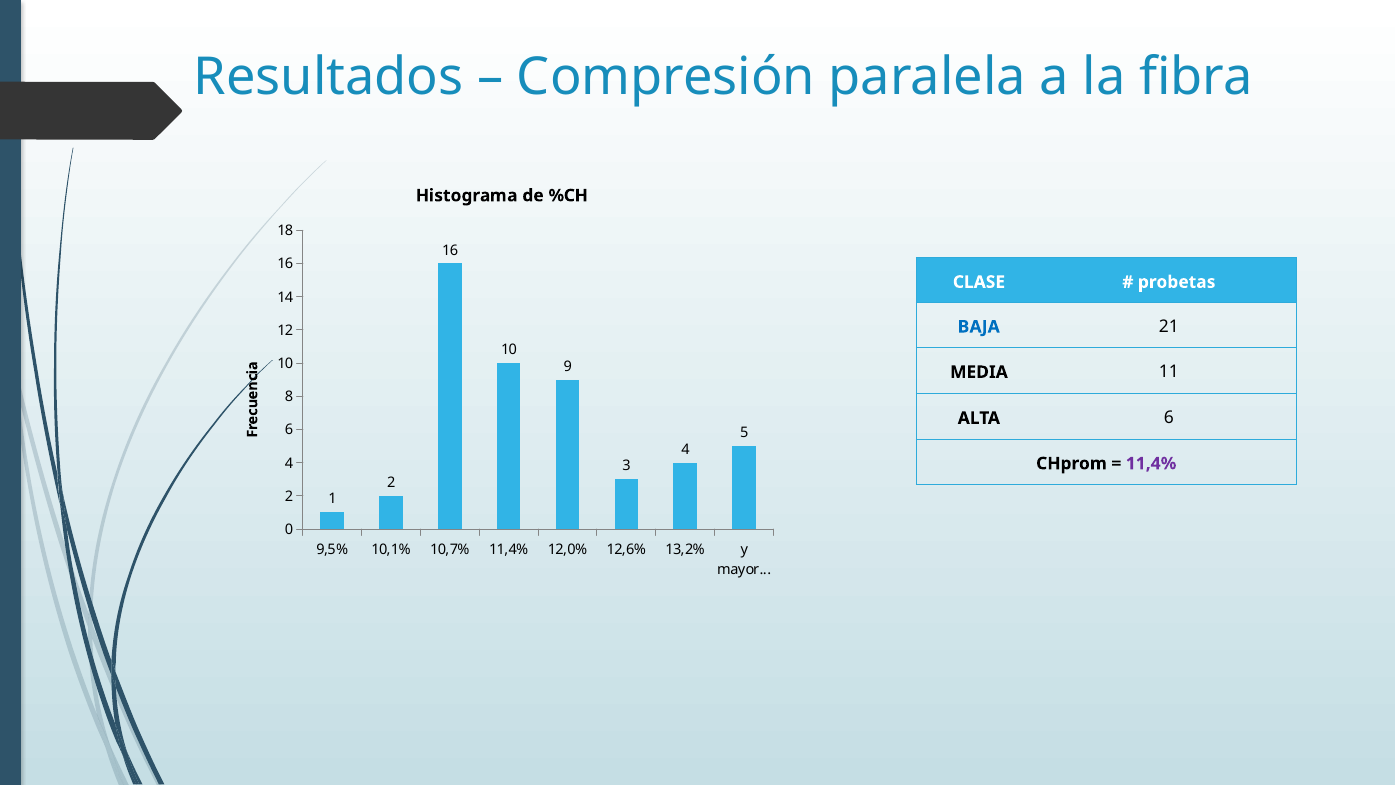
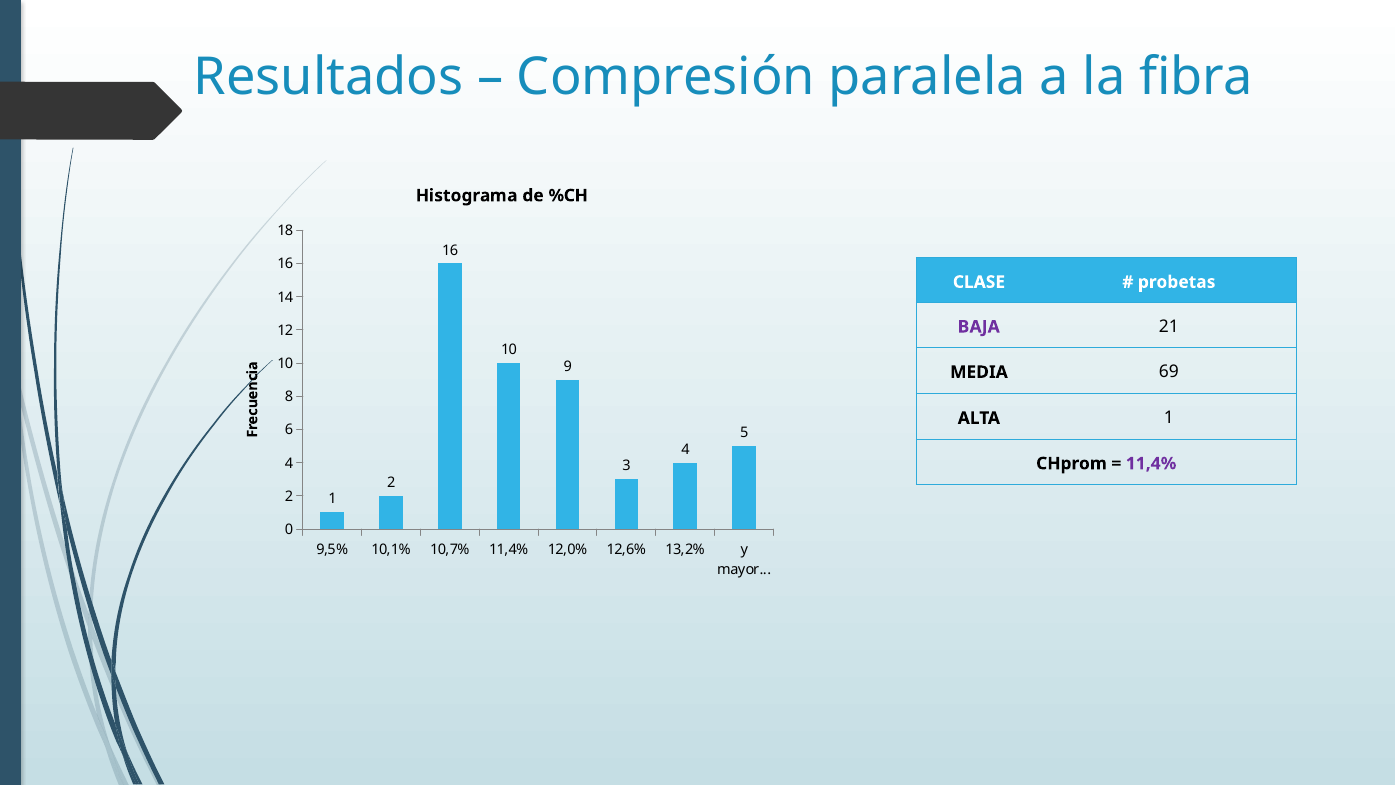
BAJA colour: blue -> purple
11: 11 -> 69
ALTA 6: 6 -> 1
